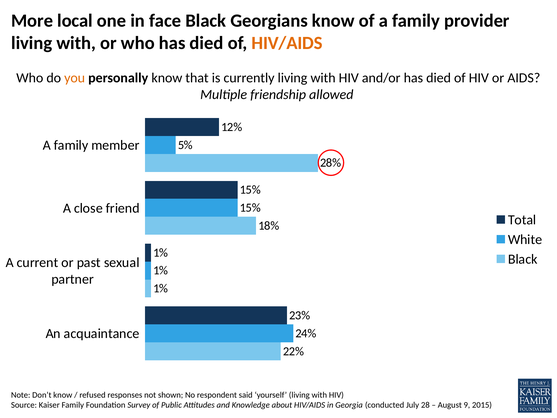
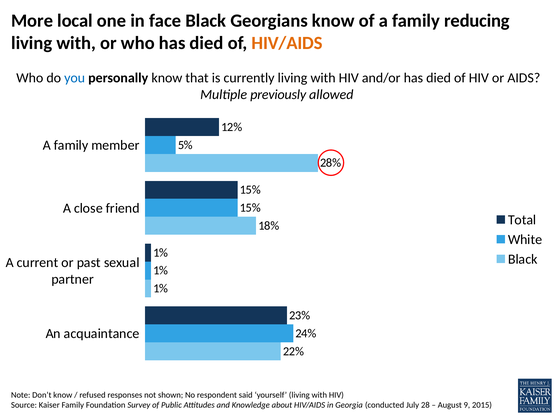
provider: provider -> reducing
you colour: orange -> blue
friendship: friendship -> previously
